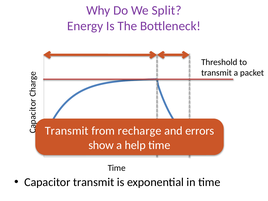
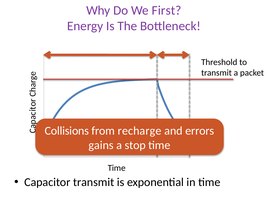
Split: Split -> First
Transmit at (67, 131): Transmit -> Collisions
show: show -> gains
help: help -> stop
